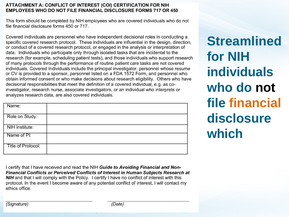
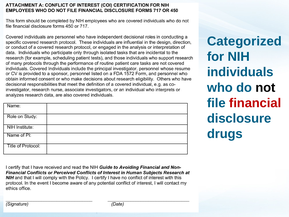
Streamlined: Streamlined -> Categorized
financial colour: orange -> red
which: which -> drugs
